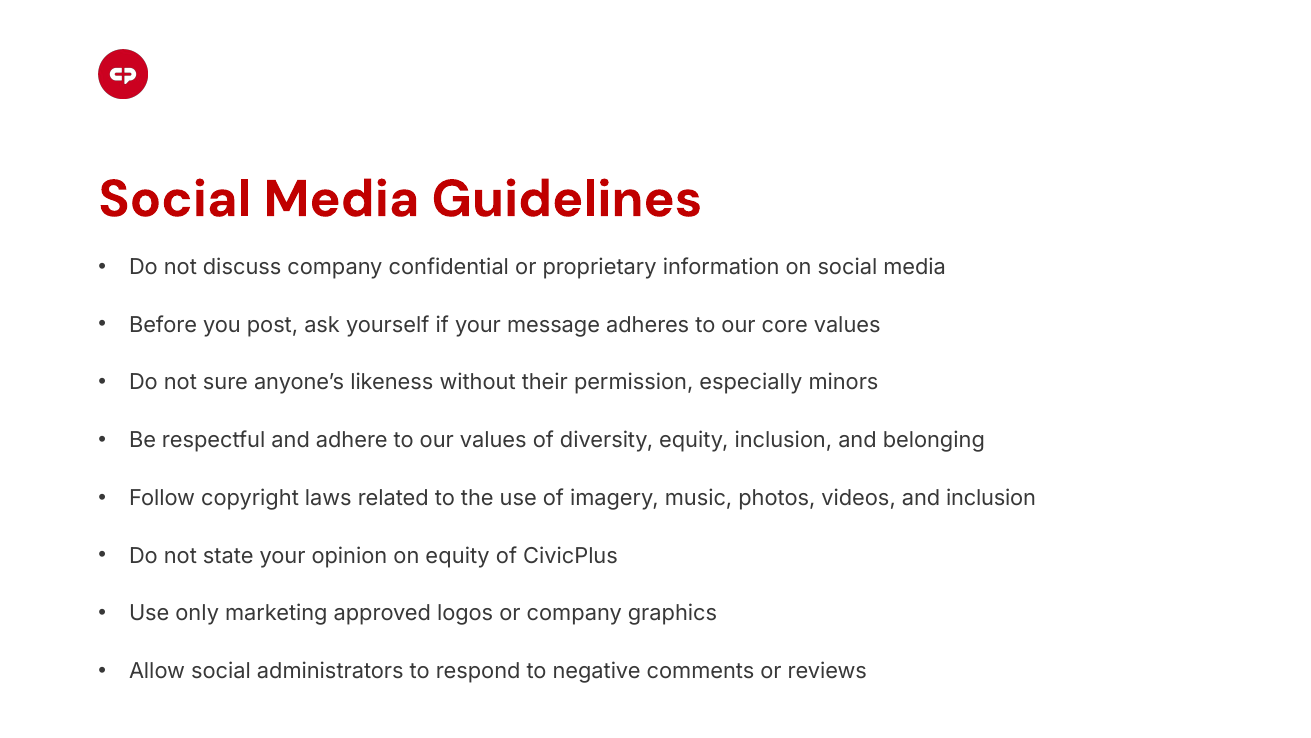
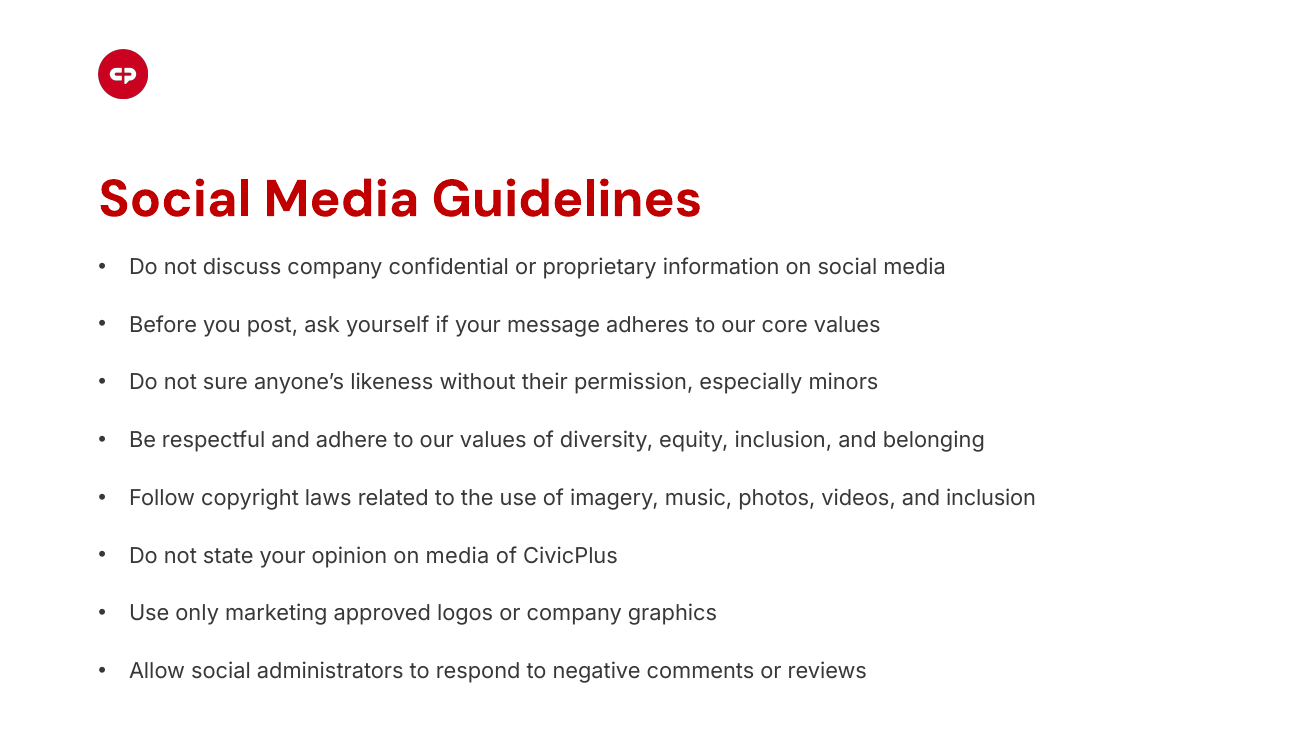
on equity: equity -> media
